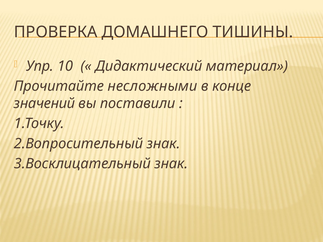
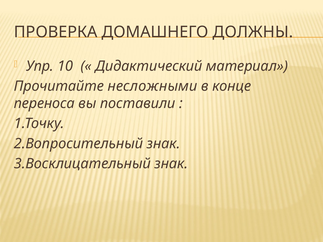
ТИШИНЫ: ТИШИНЫ -> ДОЛЖНЫ
значений: значений -> переноса
